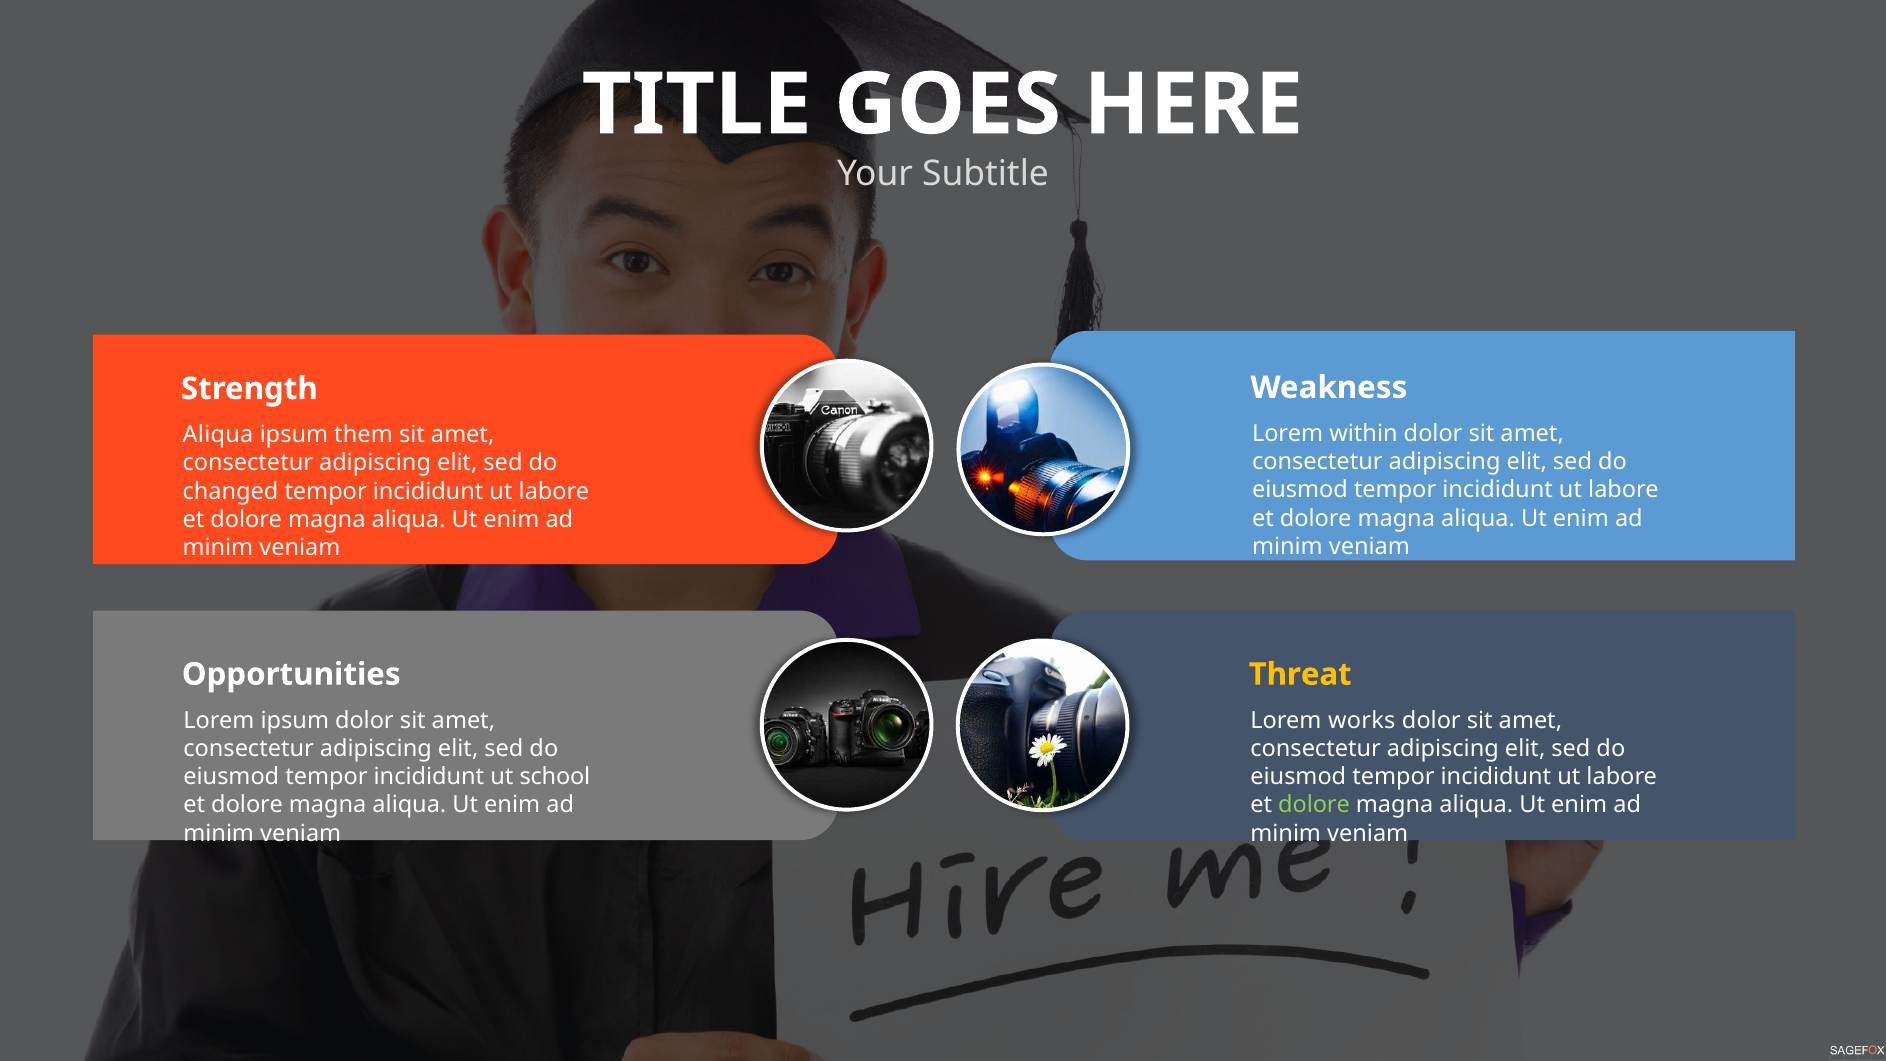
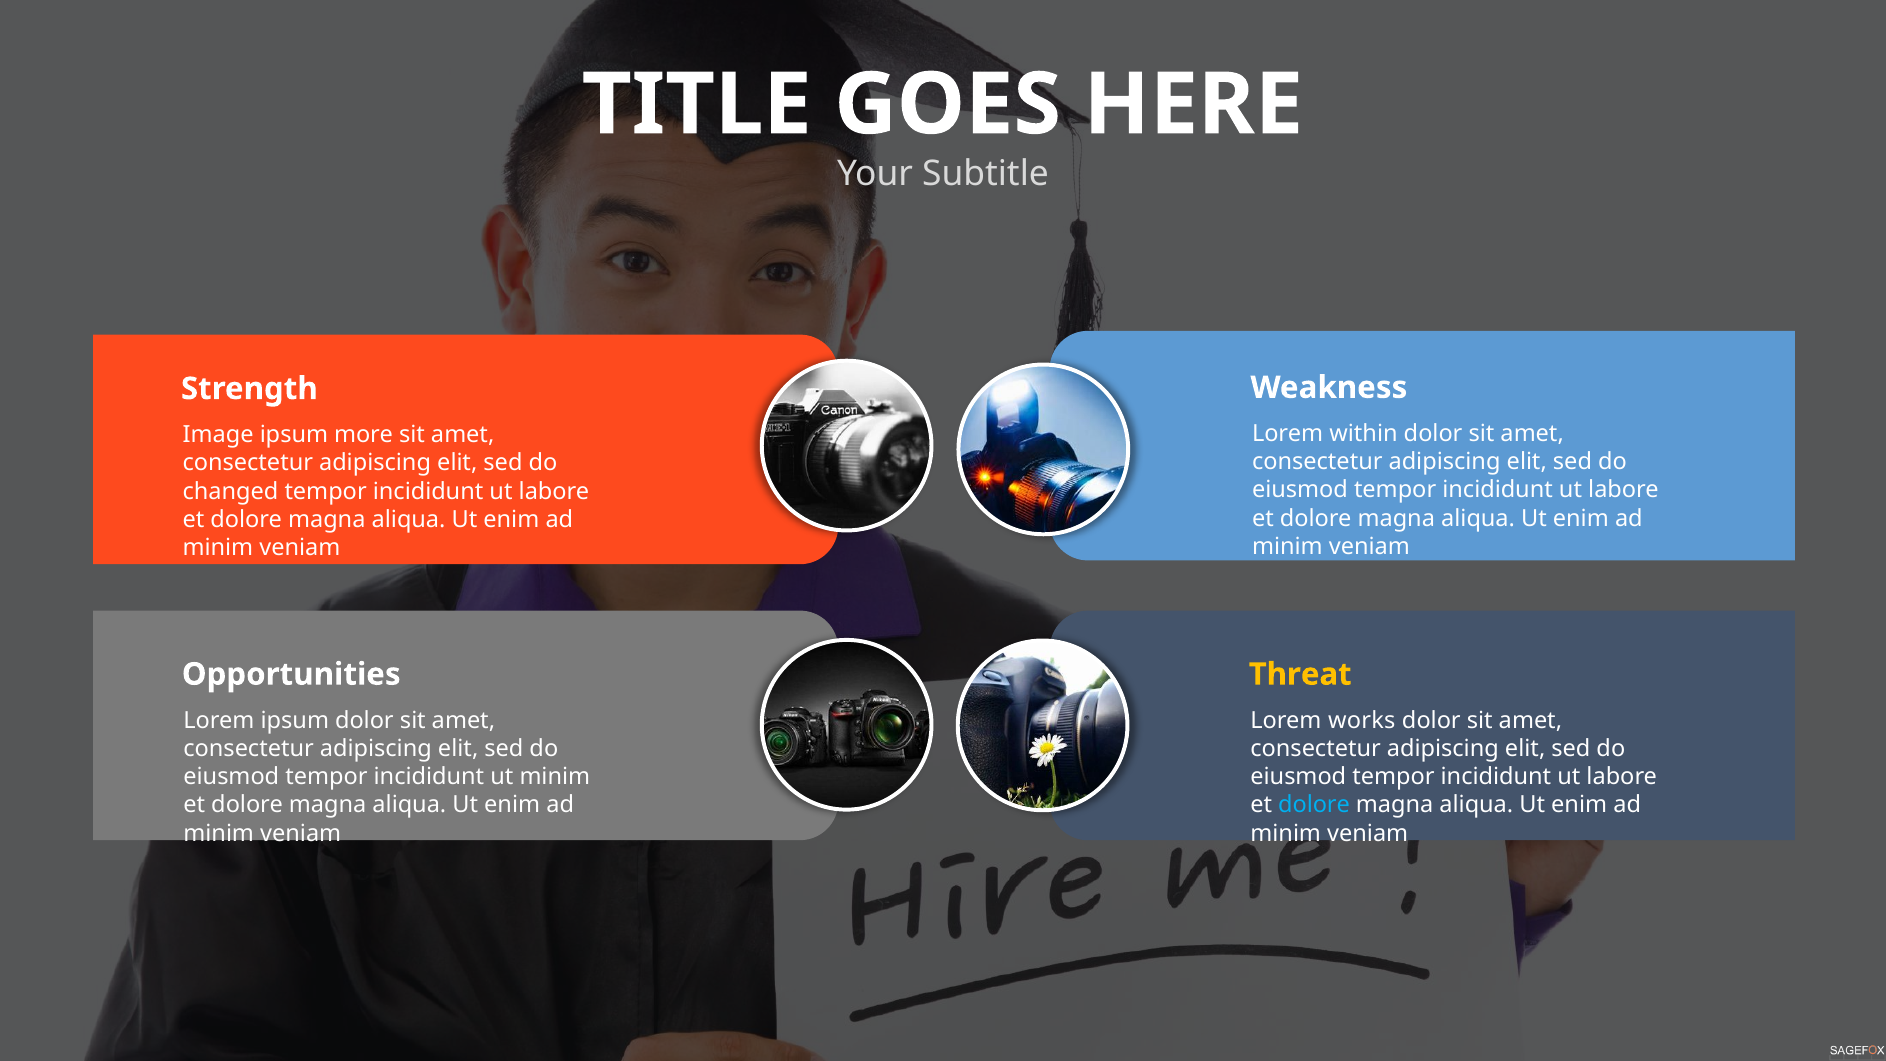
Aliqua at (218, 435): Aliqua -> Image
them: them -> more
ut school: school -> minim
dolore at (1314, 805) colour: light green -> light blue
